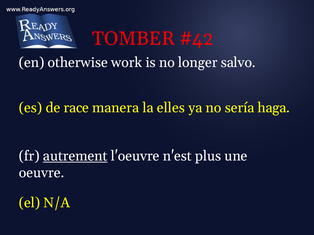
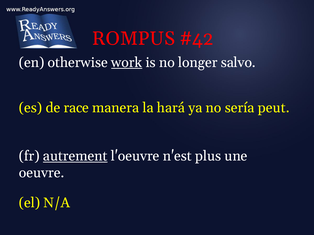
TOMBER: TOMBER -> ROMPUS
work underline: none -> present
elles: elles -> hará
haga: haga -> peut
